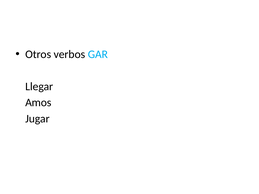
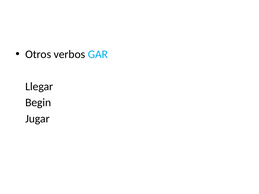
Amos: Amos -> Begin
